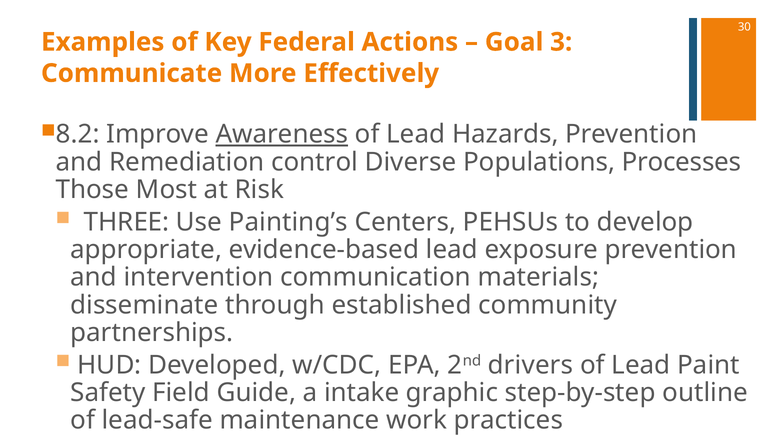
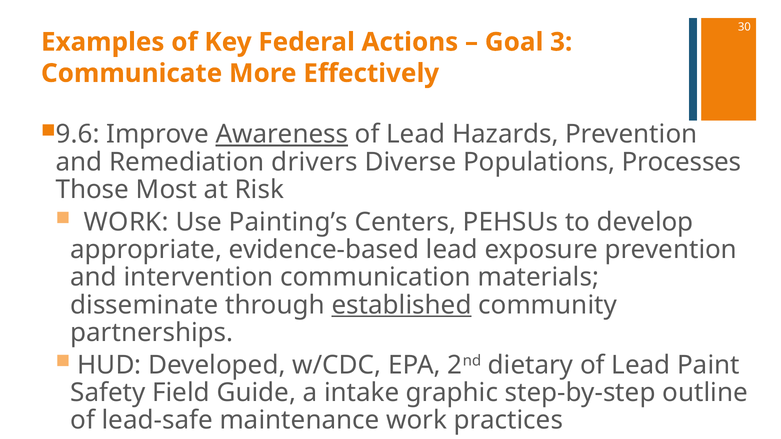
8.2: 8.2 -> 9.6
control: control -> drivers
THREE at (127, 222): THREE -> WORK
established underline: none -> present
drivers: drivers -> dietary
